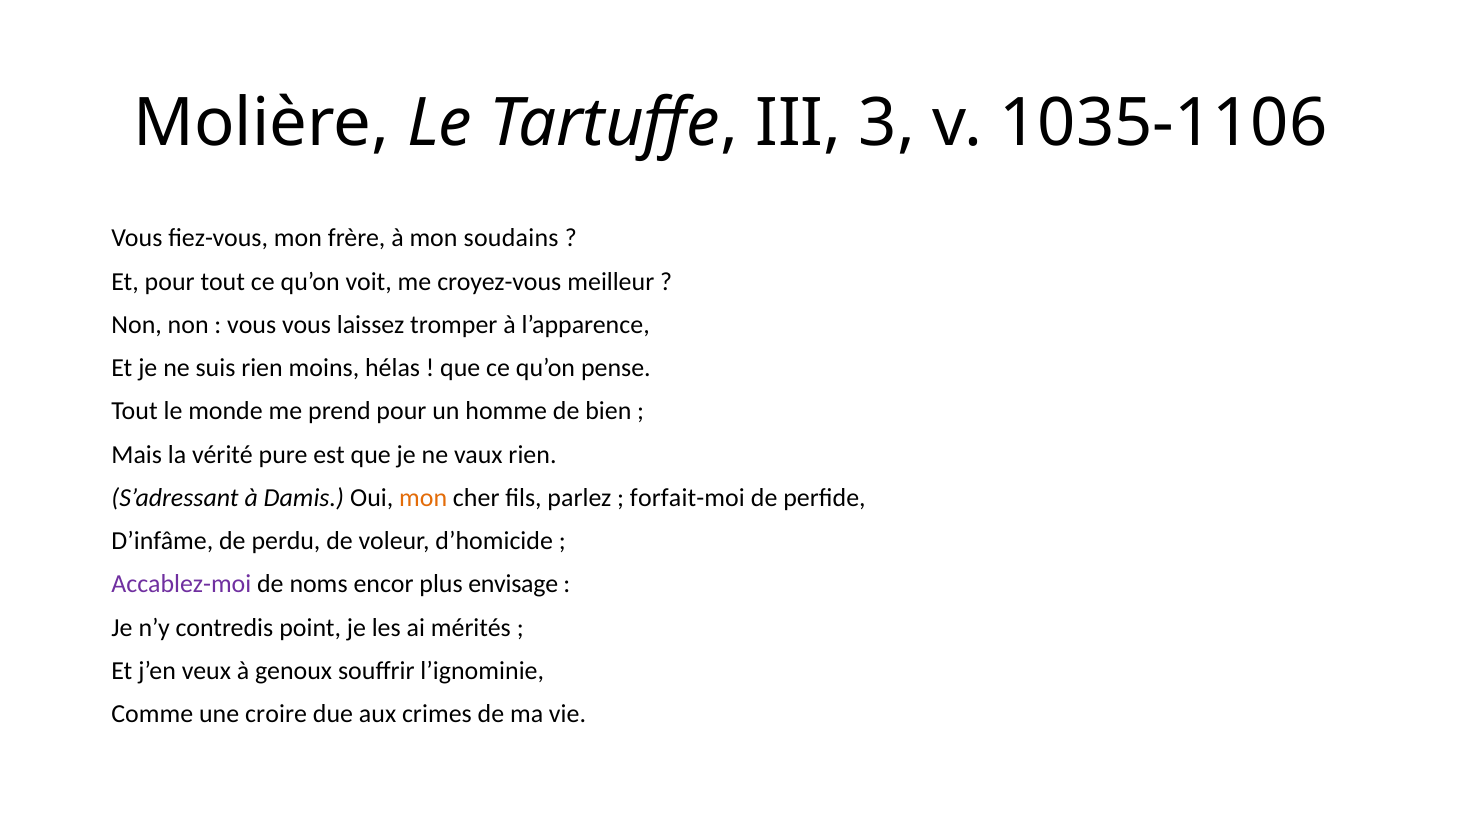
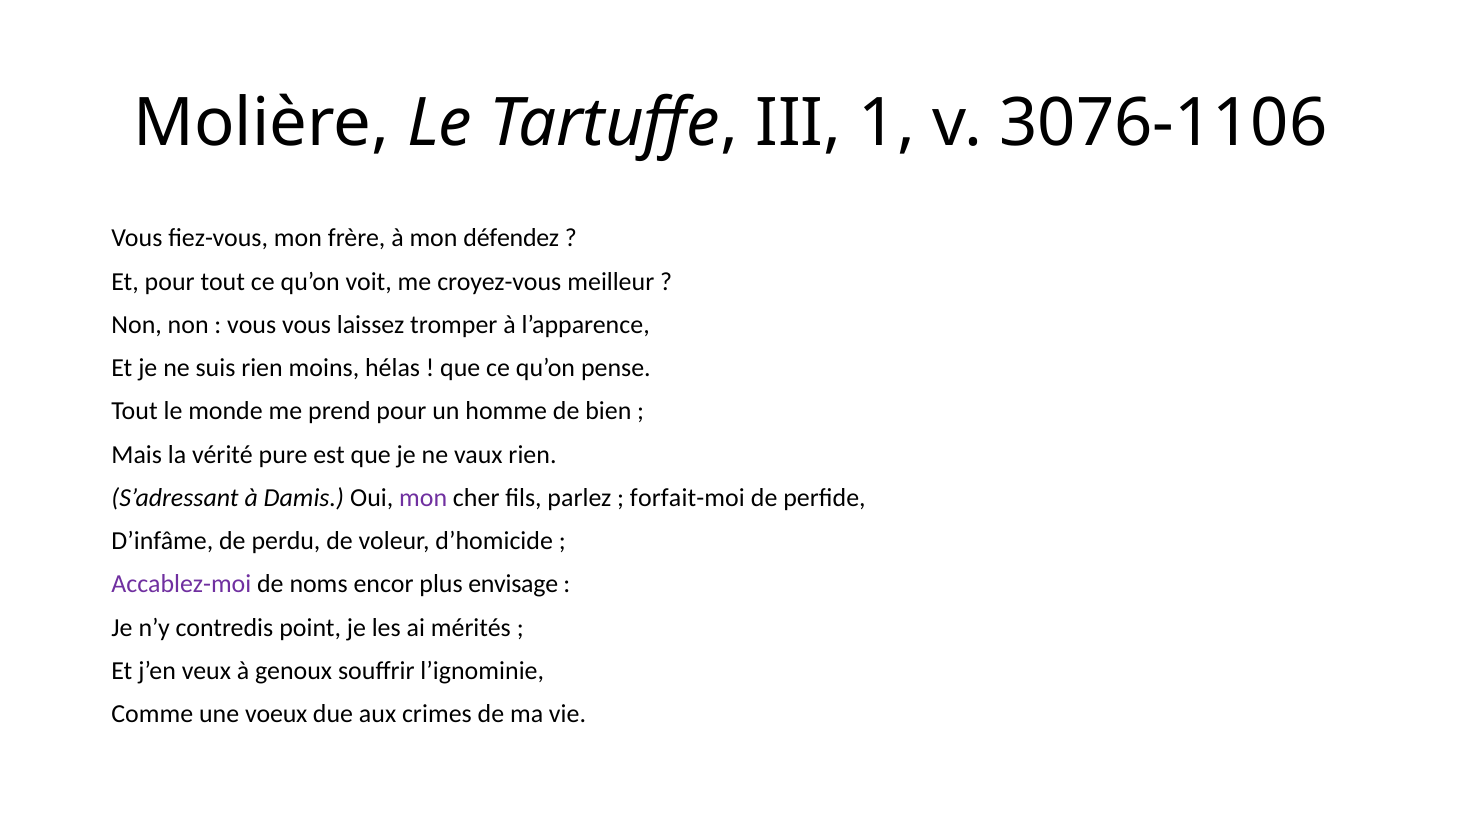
3: 3 -> 1
1035-1106: 1035-1106 -> 3076-1106
soudains: soudains -> défendez
mon at (423, 497) colour: orange -> purple
croire: croire -> voeux
